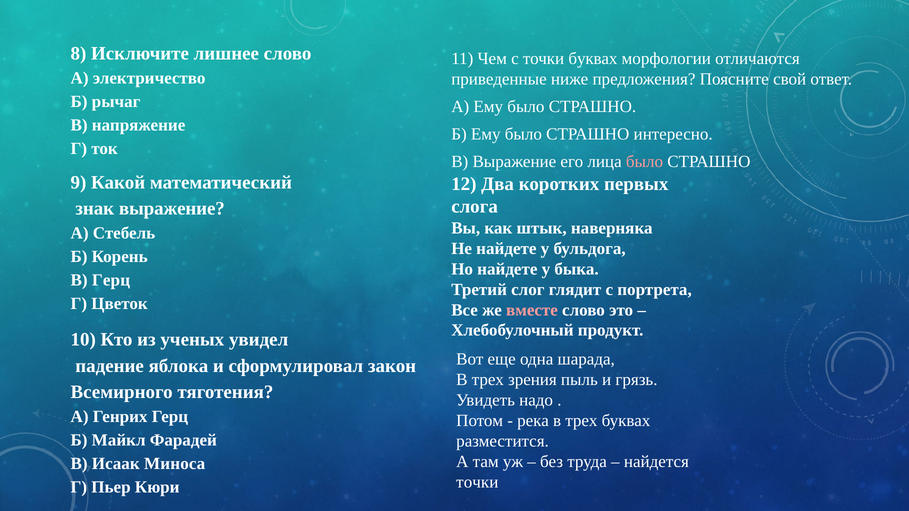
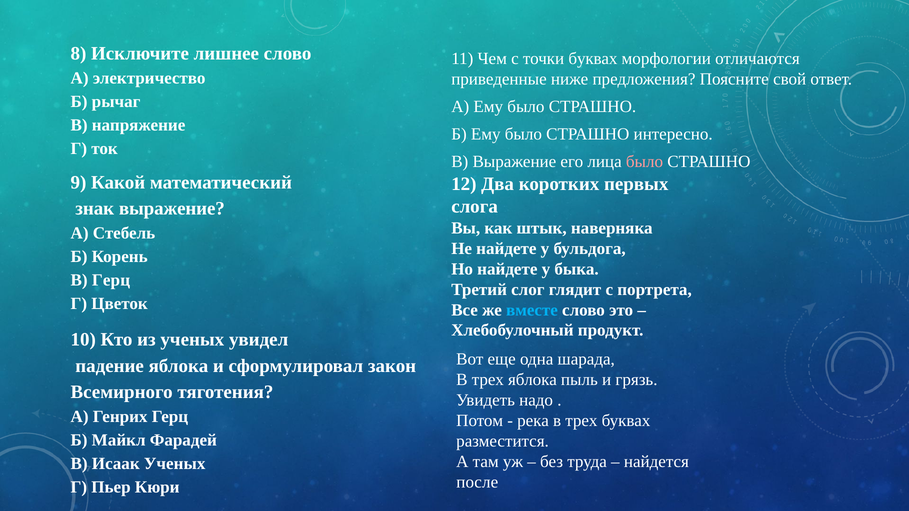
вместе colour: pink -> light blue
трех зрения: зрения -> яблока
Исаак Миноса: Миноса -> Ученых
точки at (477, 482): точки -> после
